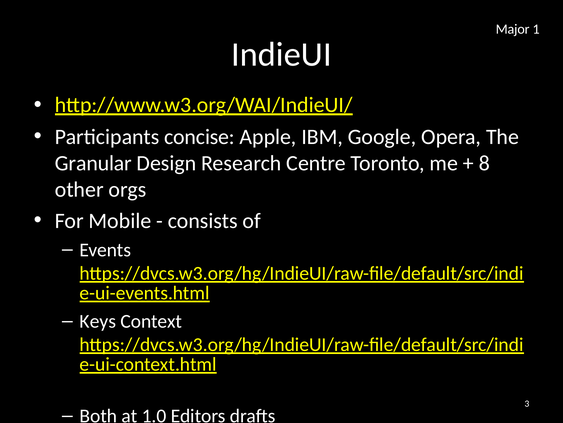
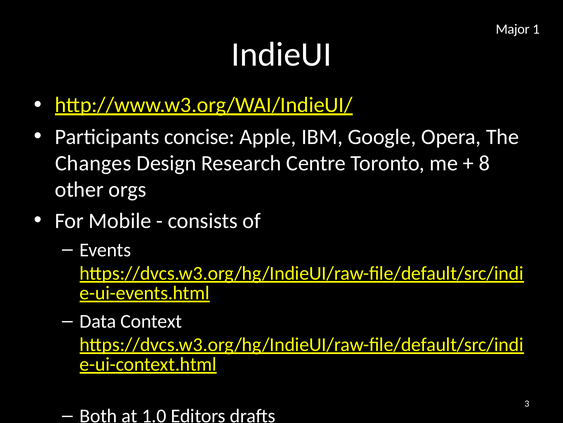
Granular: Granular -> Changes
Keys: Keys -> Data
